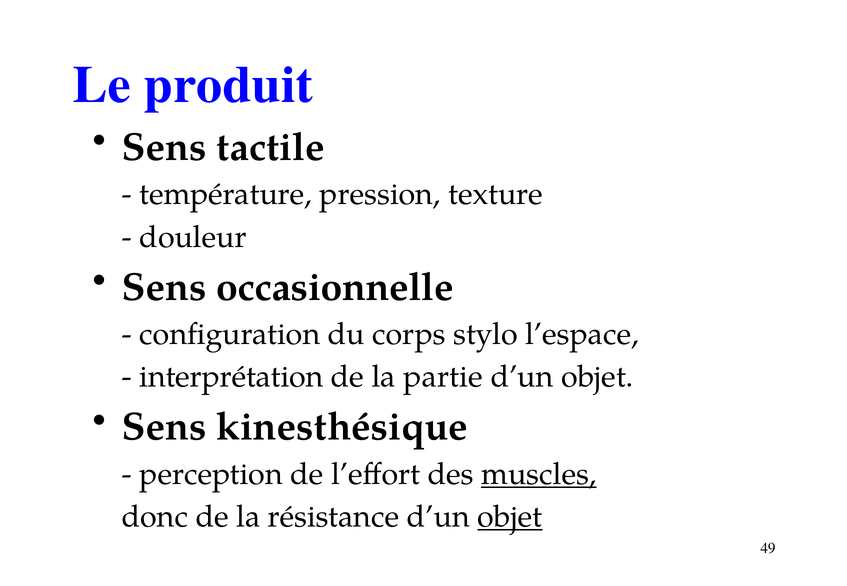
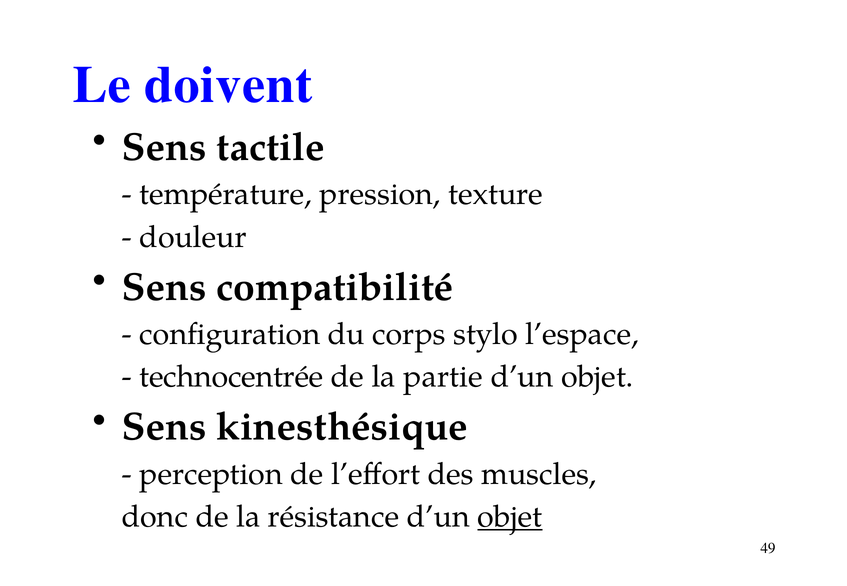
produit: produit -> doivent
occasionnelle: occasionnelle -> compatibilité
interprétation: interprétation -> technocentrée
muscles underline: present -> none
